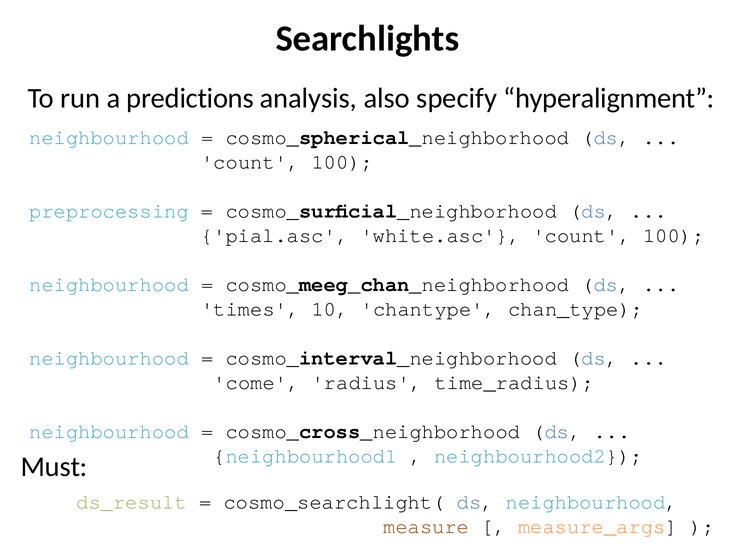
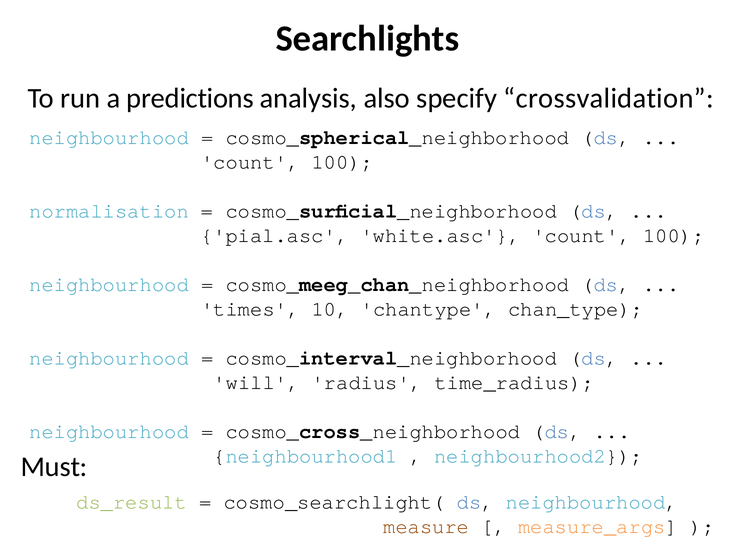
hyperalignment: hyperalignment -> crossvalidation
preprocessing: preprocessing -> normalisation
come: come -> will
